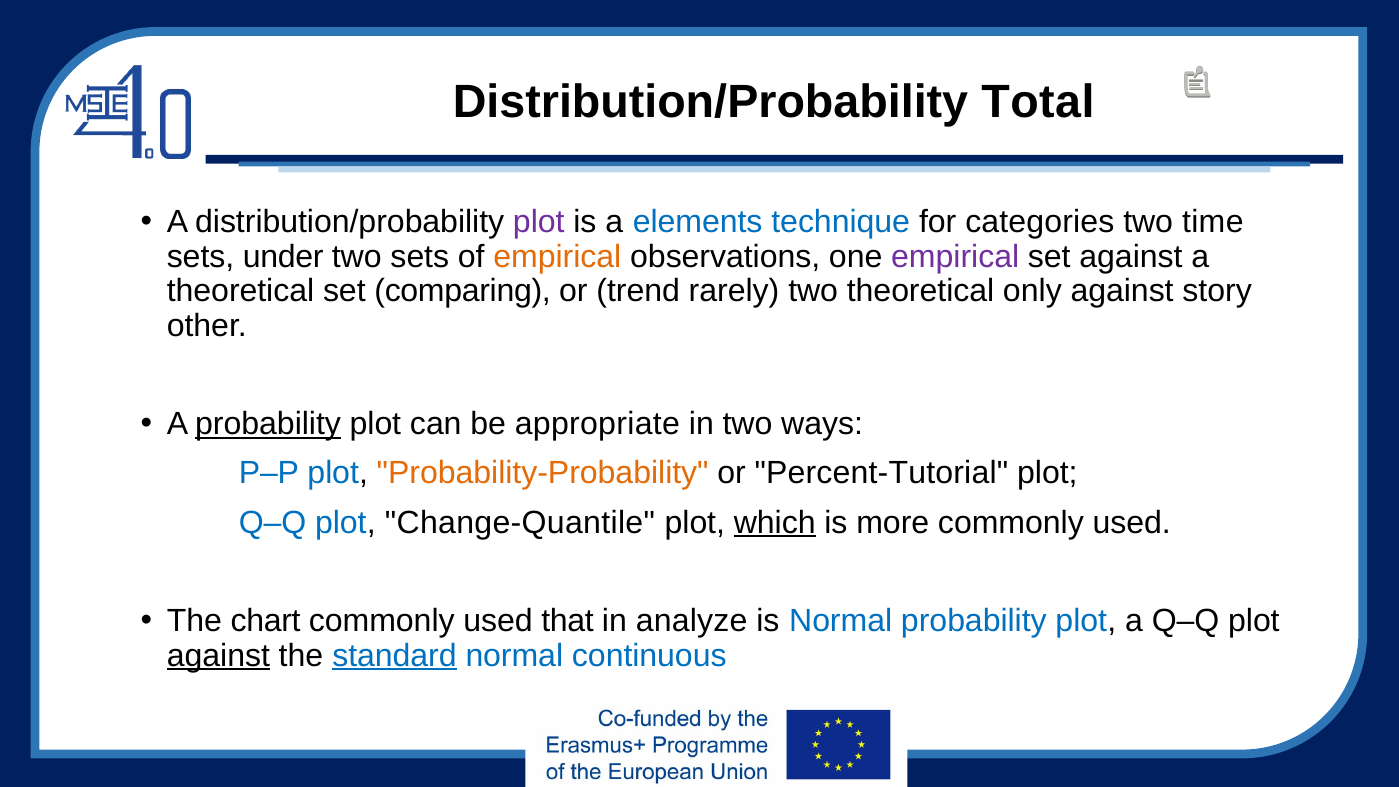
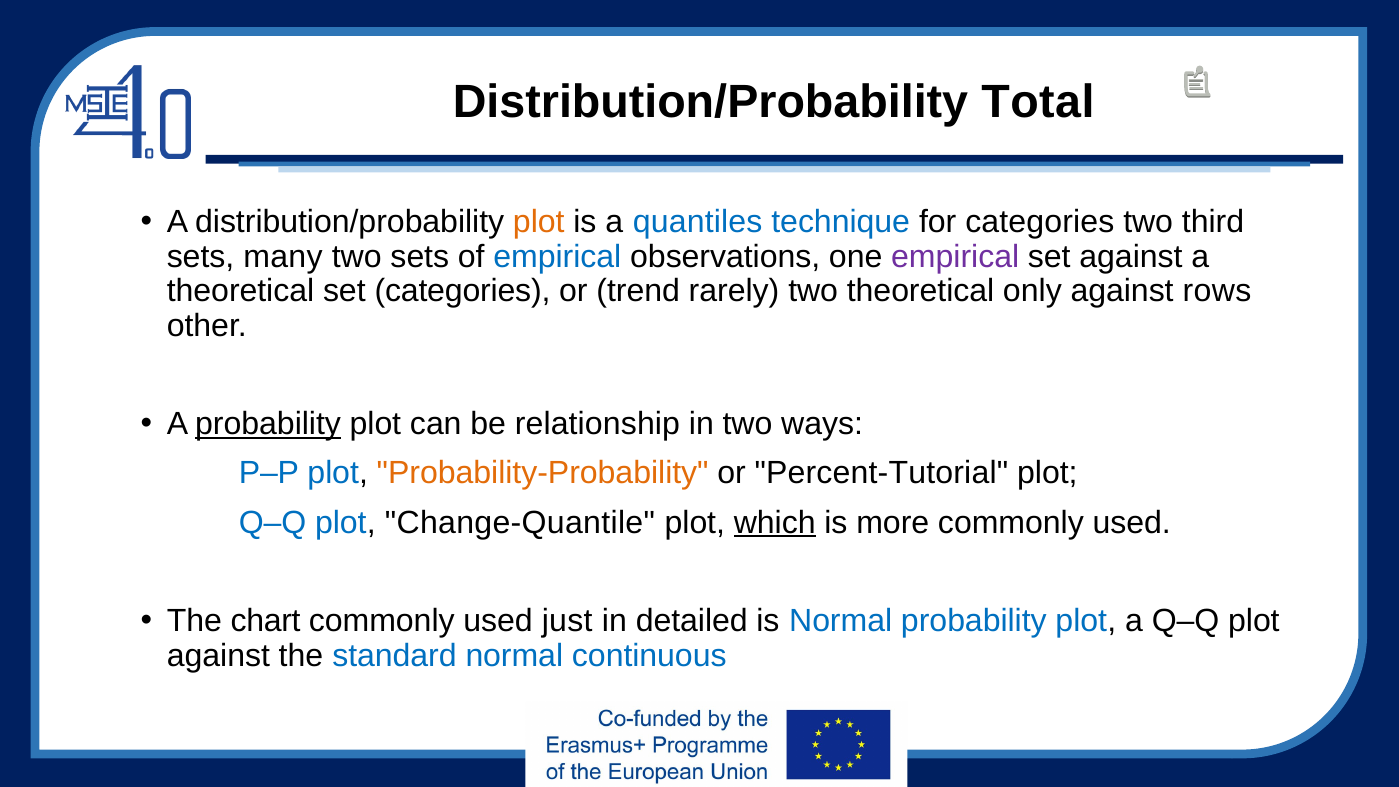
plot at (539, 222) colour: purple -> orange
elements: elements -> quantiles
time: time -> third
under: under -> many
empirical at (557, 256) colour: orange -> blue
set comparing: comparing -> categories
story: story -> rows
appropriate: appropriate -> relationship
that: that -> just
analyze: analyze -> detailed
against at (218, 655) underline: present -> none
standard underline: present -> none
